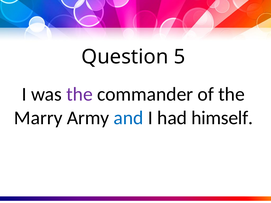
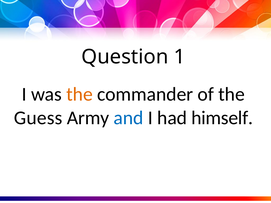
5: 5 -> 1
the at (79, 94) colour: purple -> orange
Marry: Marry -> Guess
